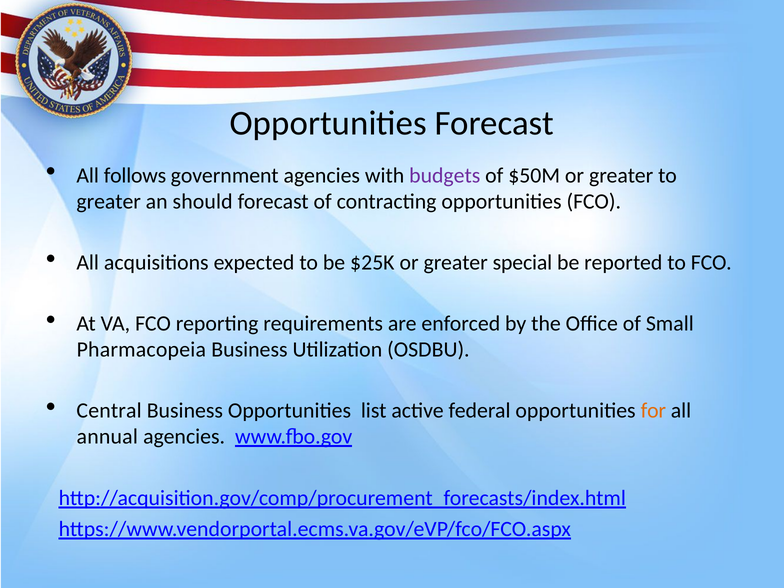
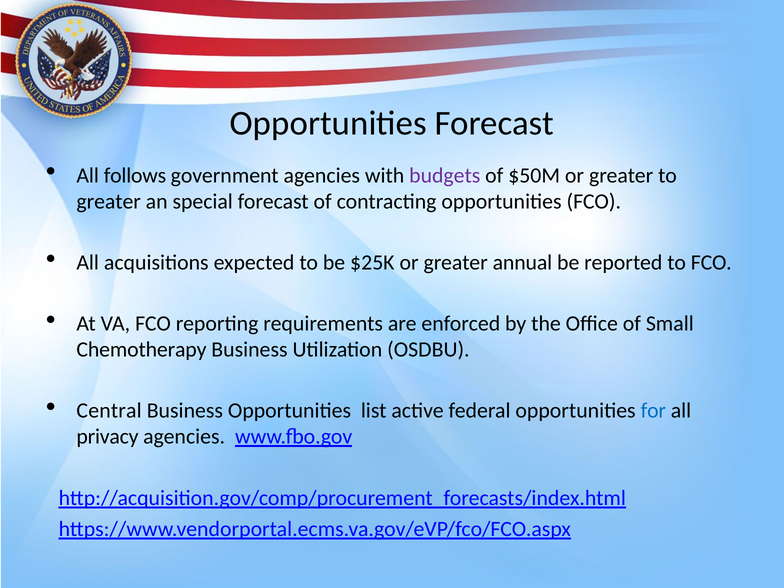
should: should -> special
special: special -> annual
Pharmacopeia: Pharmacopeia -> Chemotherapy
for colour: orange -> blue
annual: annual -> privacy
